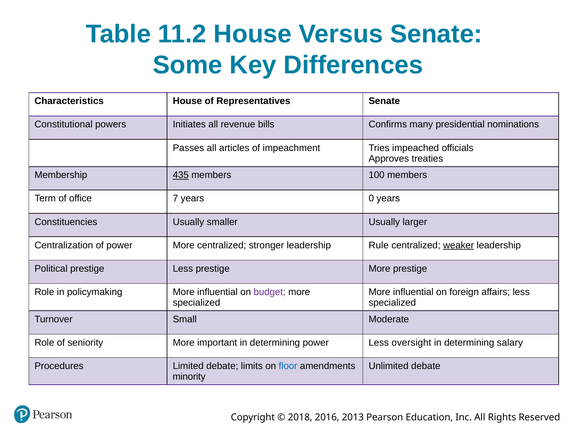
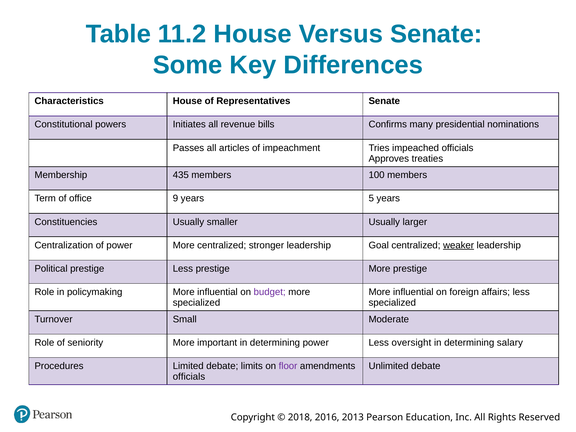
435 underline: present -> none
7: 7 -> 9
0: 0 -> 5
Rule: Rule -> Goal
floor colour: blue -> purple
minority at (189, 377): minority -> officials
